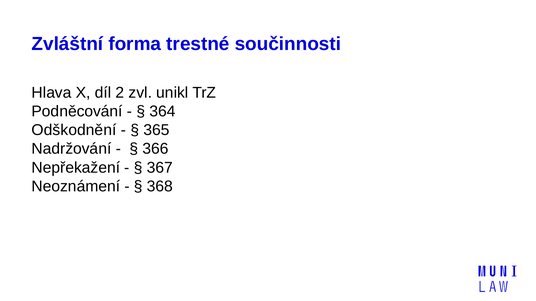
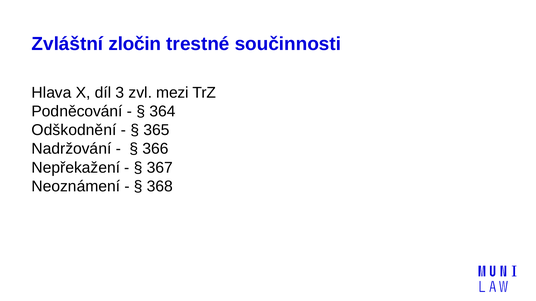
forma: forma -> zločin
2: 2 -> 3
unikl: unikl -> mezi
